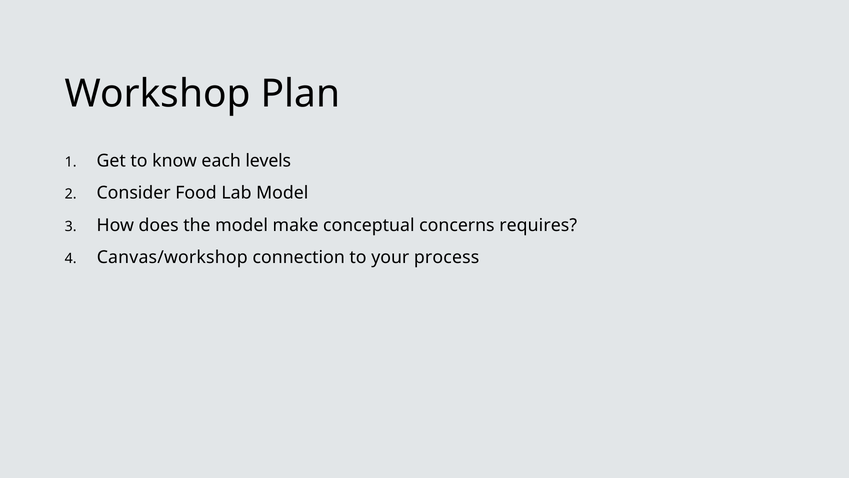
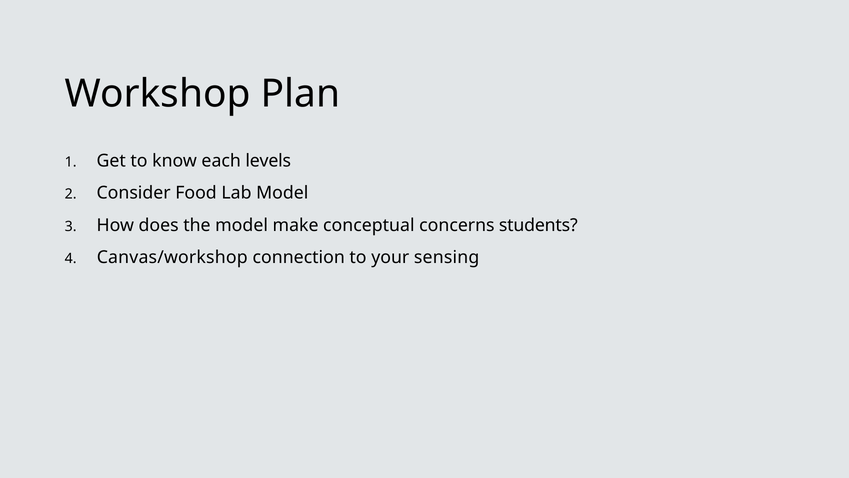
requires: requires -> students
process: process -> sensing
